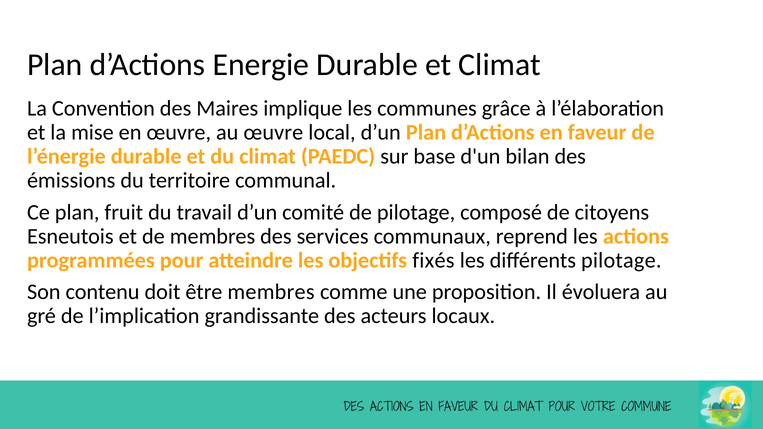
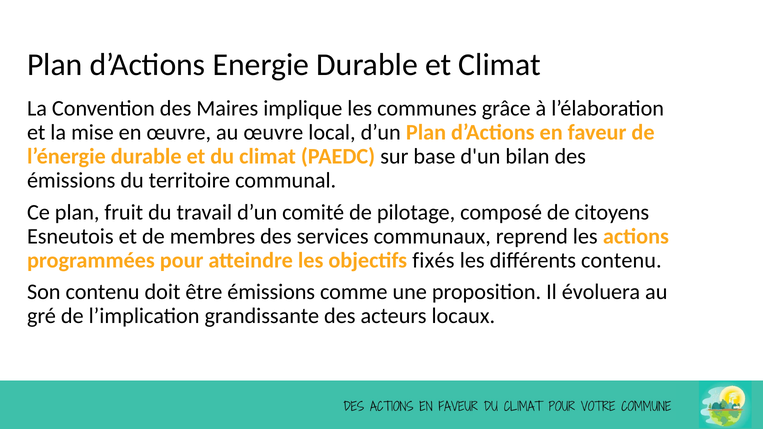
différents pilotage: pilotage -> contenu
être membres: membres -> émissions
